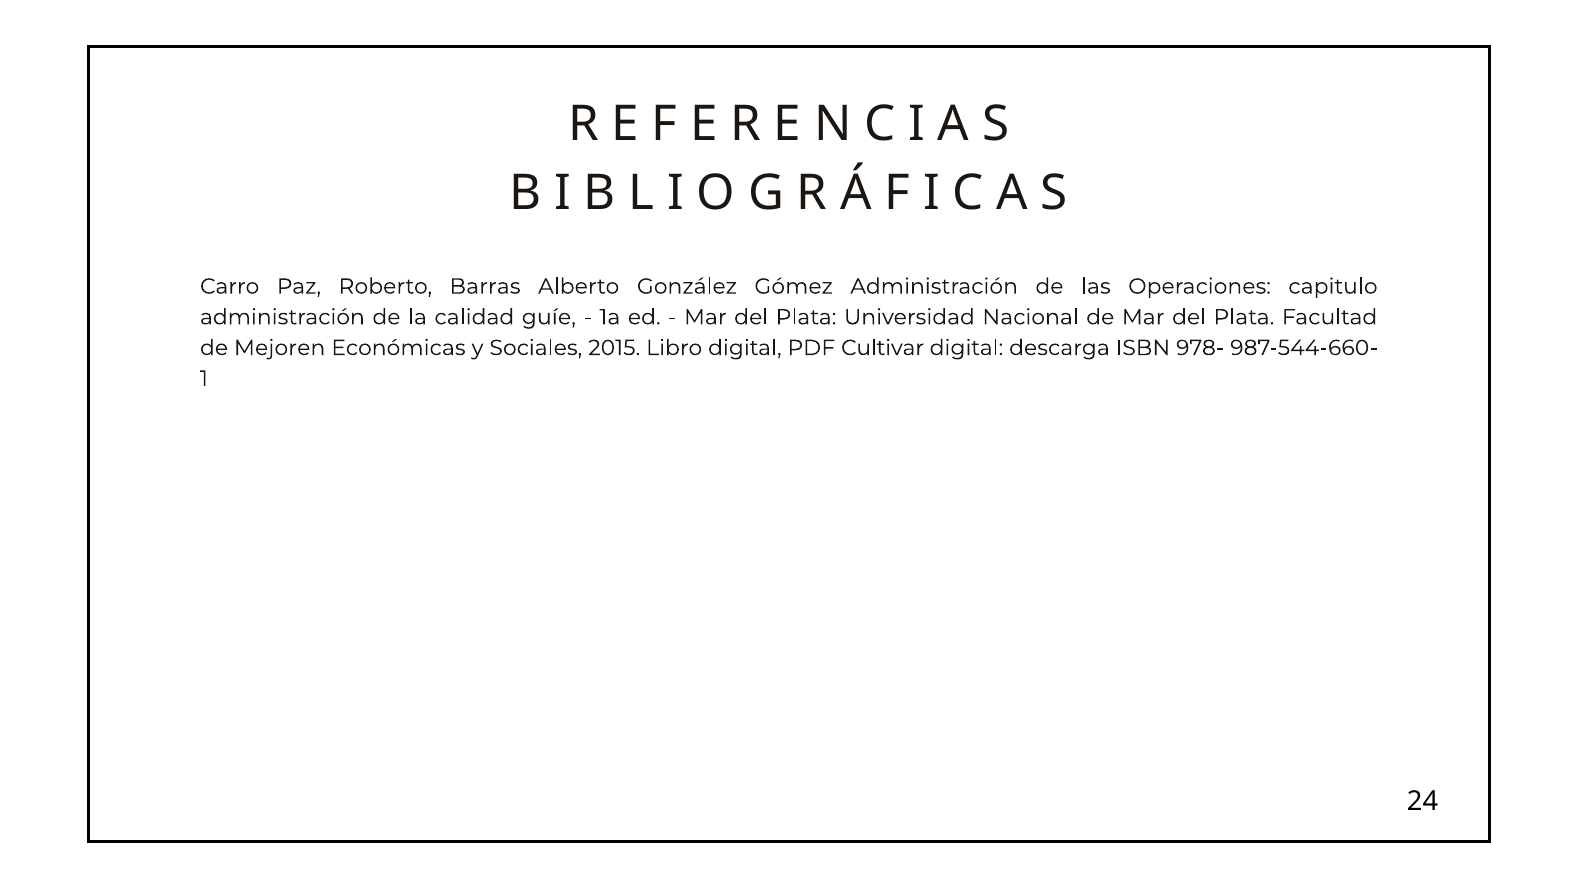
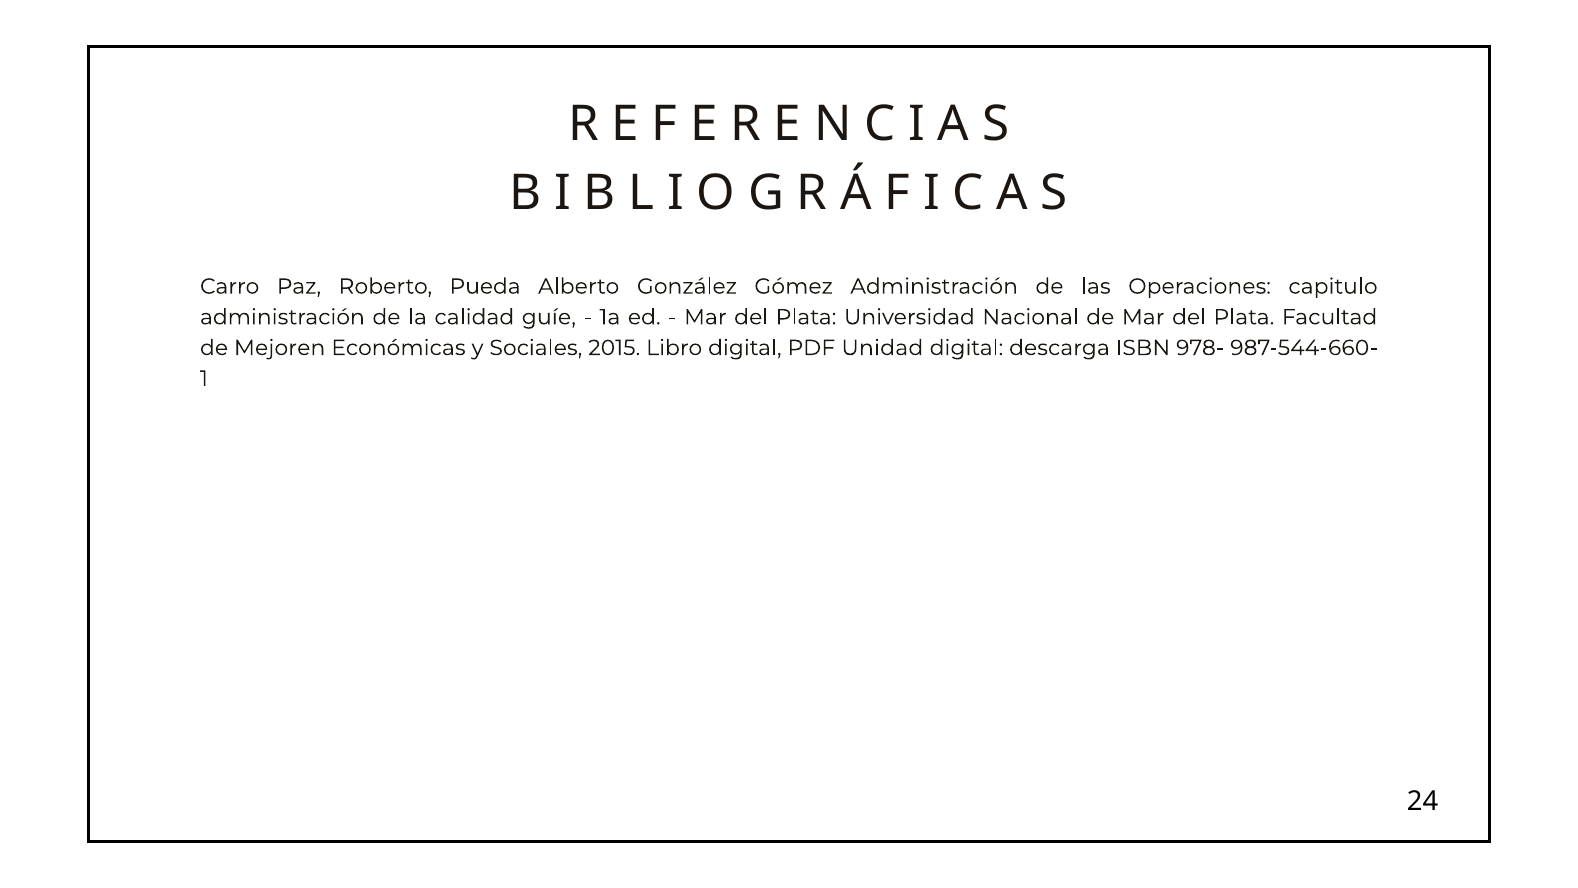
Barras: Barras -> Pueda
Cultivar: Cultivar -> Unidad
